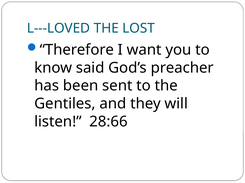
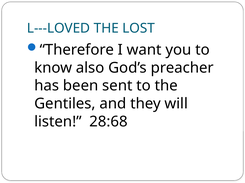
said: said -> also
28:66: 28:66 -> 28:68
